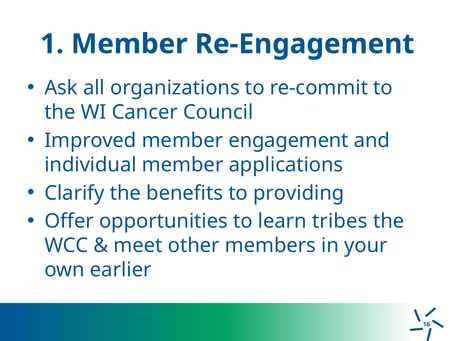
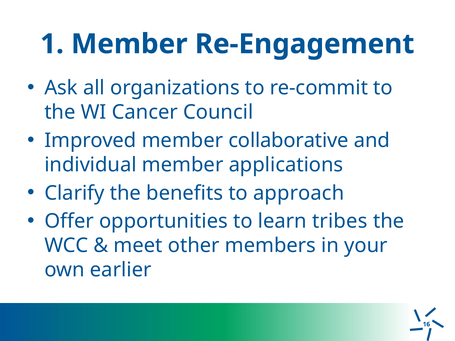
engagement: engagement -> collaborative
providing: providing -> approach
